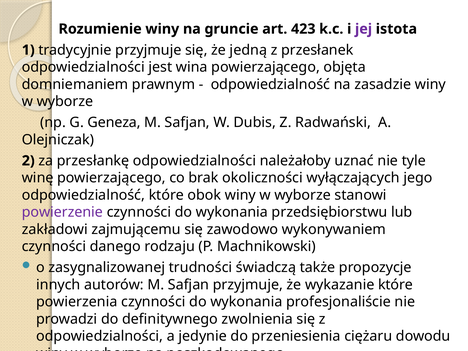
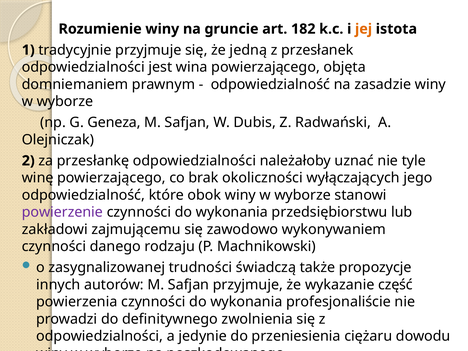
423: 423 -> 182
jej colour: purple -> orange
wykazanie które: które -> część
